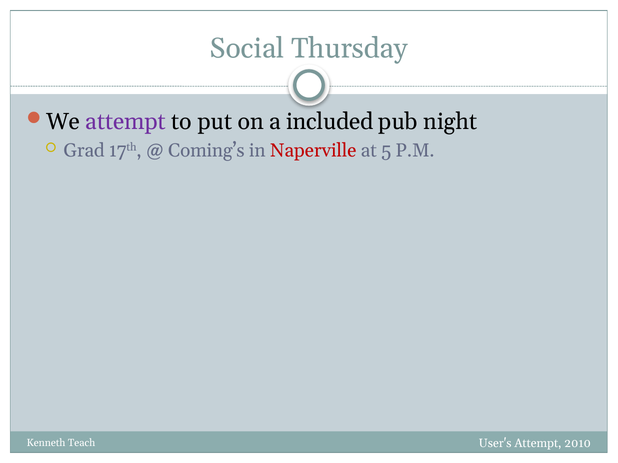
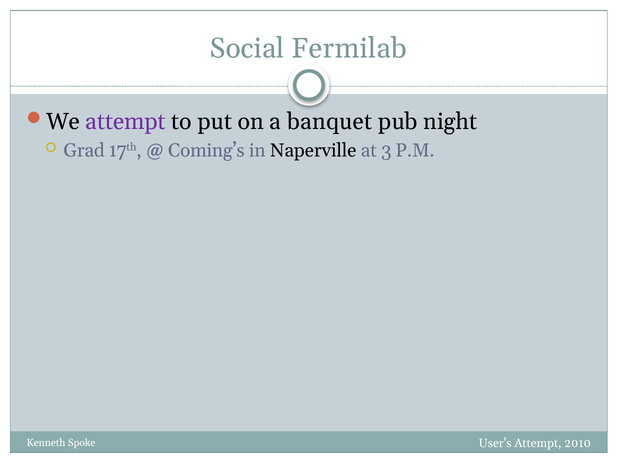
Thursday: Thursday -> Fermilab
included: included -> banquet
Naperville colour: red -> black
5: 5 -> 3
Teach: Teach -> Spoke
